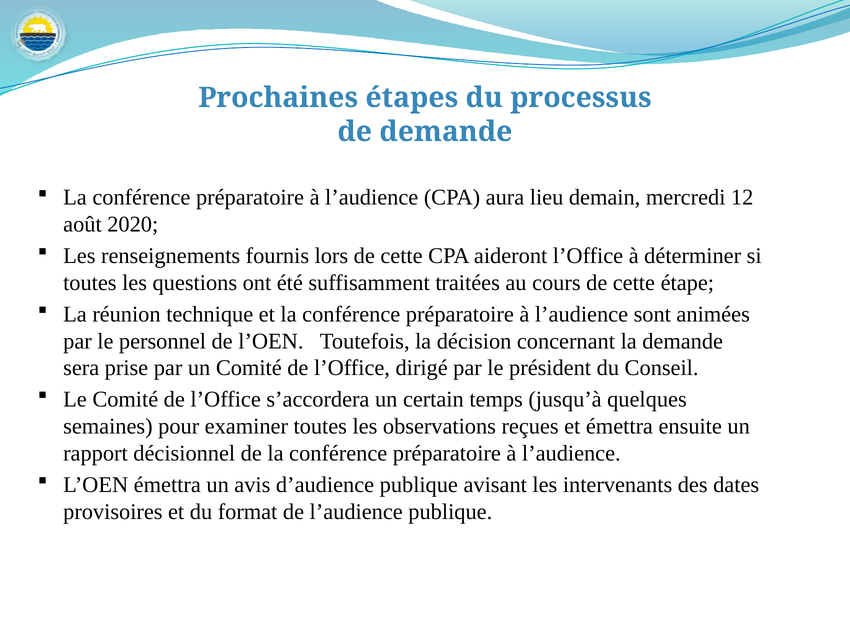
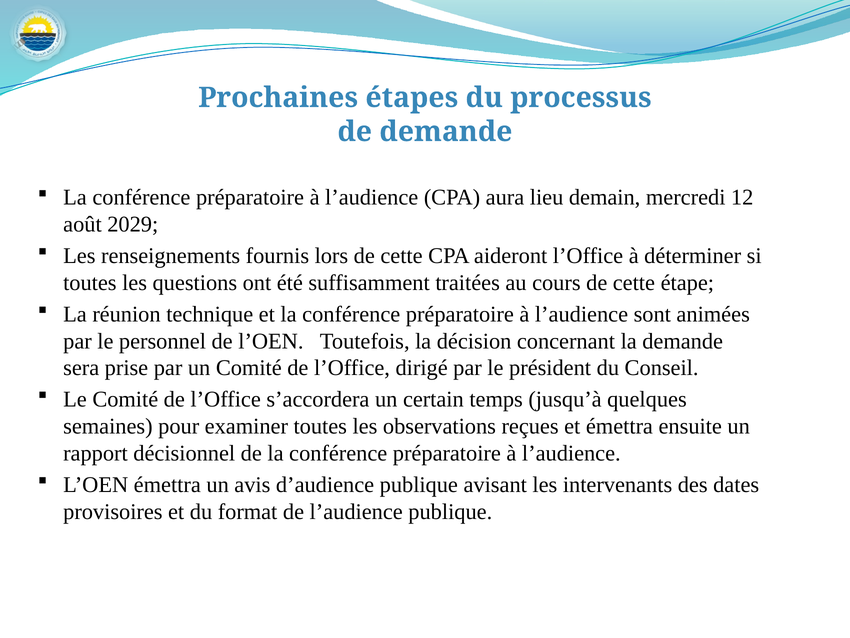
2020: 2020 -> 2029
